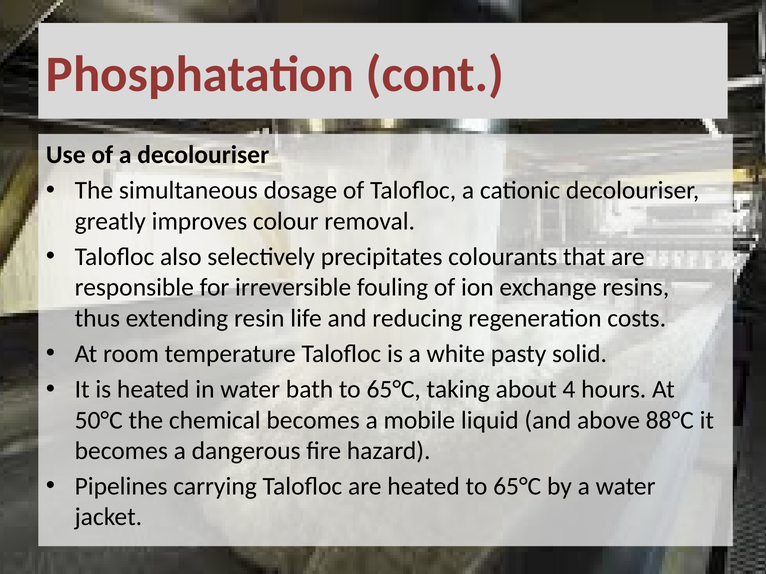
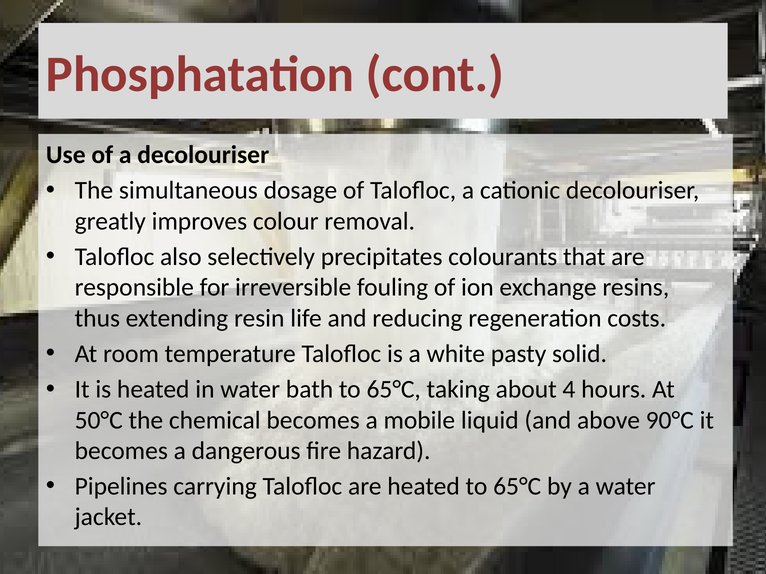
88°C: 88°C -> 90°C
